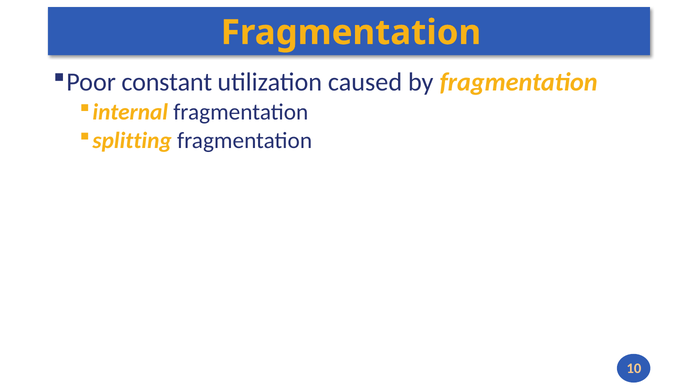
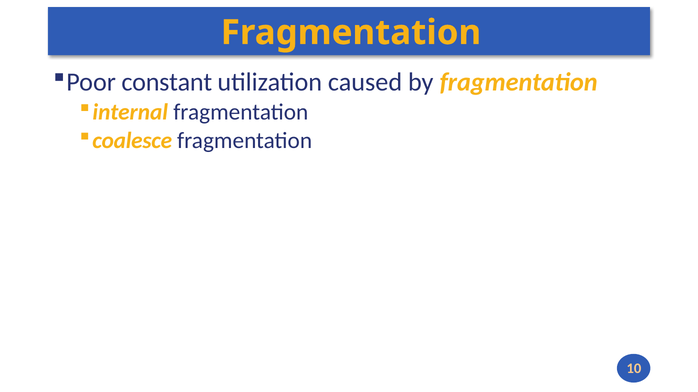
splitting: splitting -> coalesce
